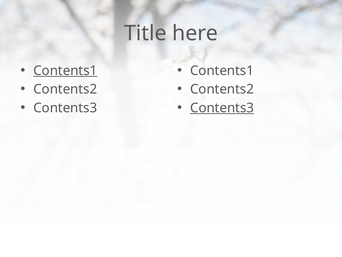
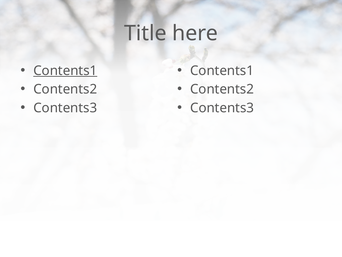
Contents3 at (222, 108) underline: present -> none
